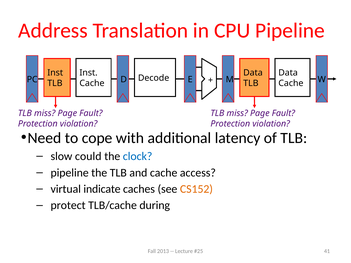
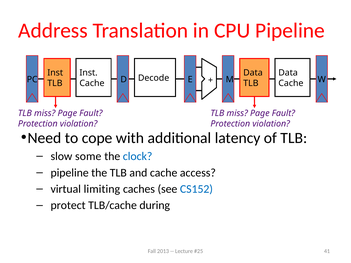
could: could -> some
indicate: indicate -> limiting
CS152 colour: orange -> blue
